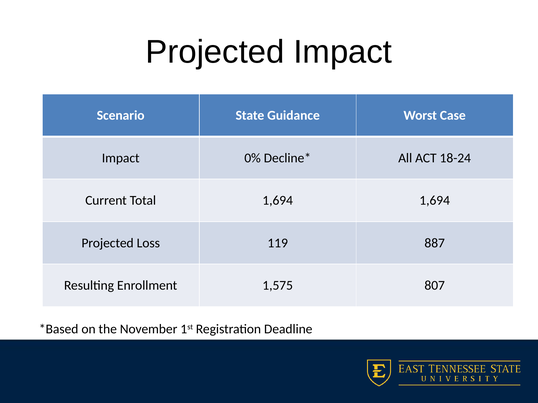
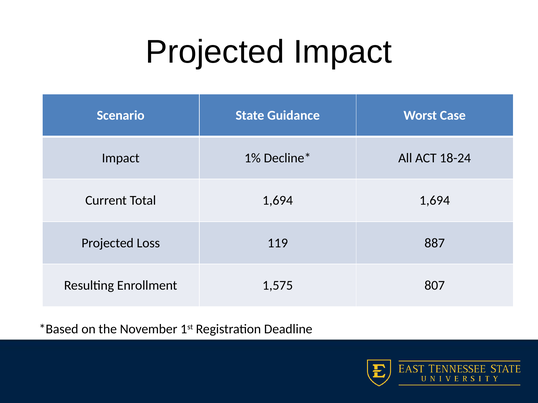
0%: 0% -> 1%
